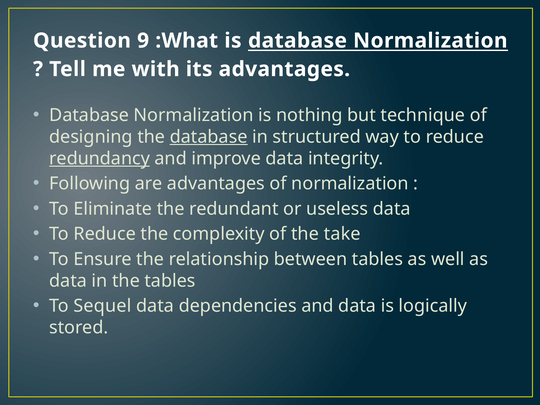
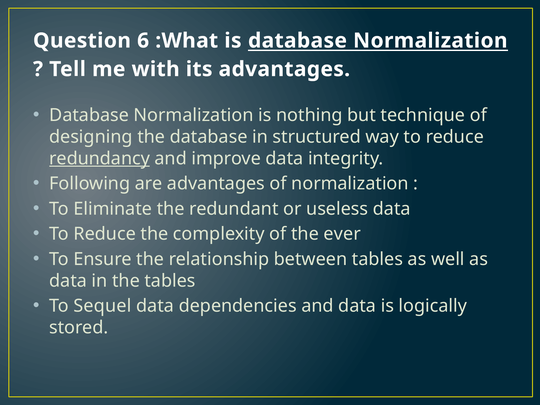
9: 9 -> 6
database at (209, 137) underline: present -> none
take: take -> ever
